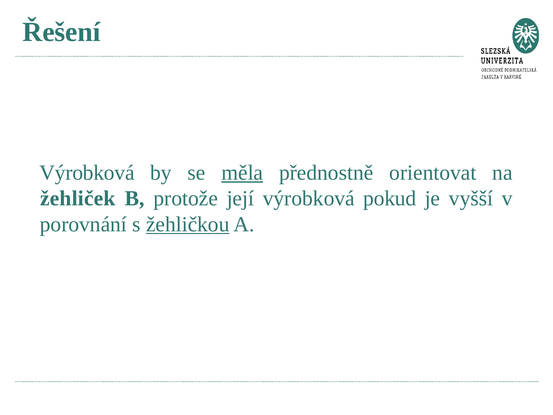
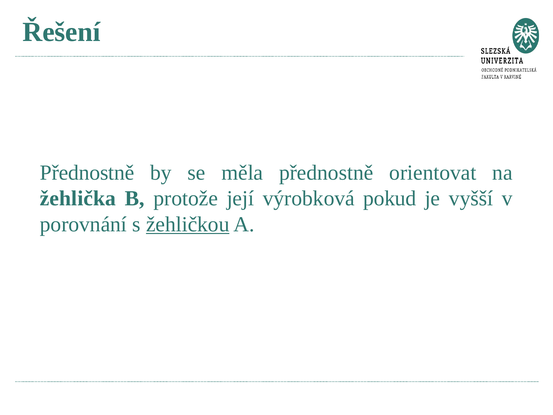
Výrobková at (87, 173): Výrobková -> Přednostně
měla underline: present -> none
žehliček: žehliček -> žehlička
